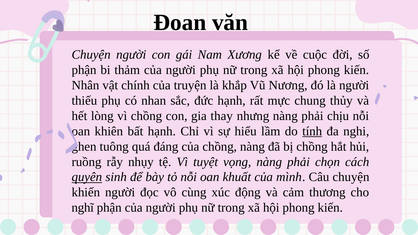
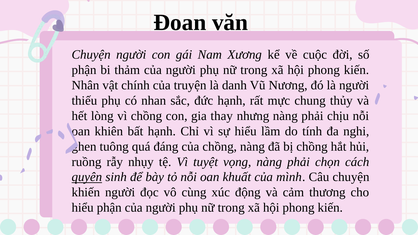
khắp: khắp -> danh
tính underline: present -> none
nghĩ at (83, 208): nghĩ -> hiểu
